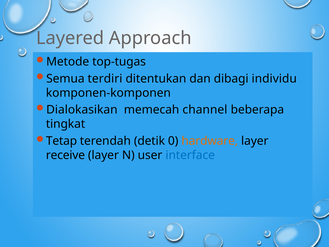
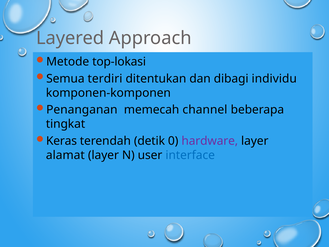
top-tugas: top-tugas -> top-lokasi
Dialokasikan: Dialokasikan -> Penanganan
Tetap: Tetap -> Keras
hardware colour: orange -> purple
receive: receive -> alamat
